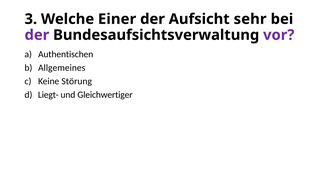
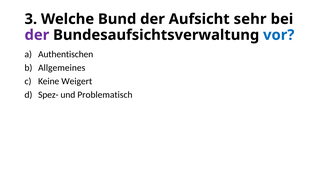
Einer: Einer -> Bund
vor colour: purple -> blue
Störung: Störung -> Weigert
Liegt-: Liegt- -> Spez-
Gleichwertiger: Gleichwertiger -> Problematisch
